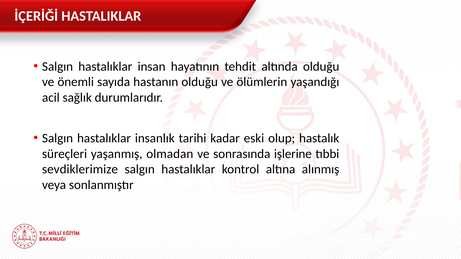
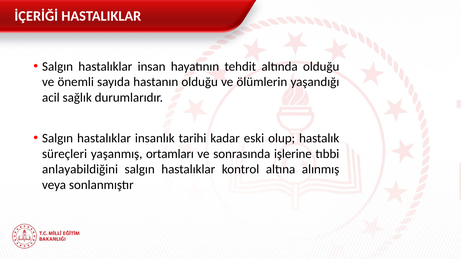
olmadan: olmadan -> ortamları
sevdiklerimize: sevdiklerimize -> anlayabildiğini
